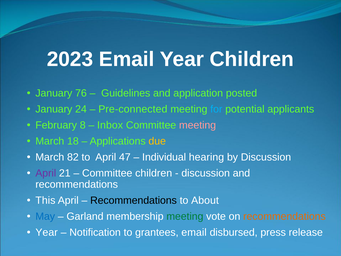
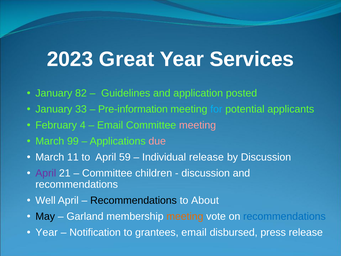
2023 Email: Email -> Great
Year Children: Children -> Services
76: 76 -> 82
24: 24 -> 33
Pre-connected: Pre-connected -> Pre-information
8: 8 -> 4
Inbox at (110, 125): Inbox -> Email
18: 18 -> 99
due colour: yellow -> pink
82: 82 -> 11
47: 47 -> 59
Individual hearing: hearing -> release
This: This -> Well
May colour: blue -> black
meeting at (185, 216) colour: green -> orange
recommendations at (284, 216) colour: orange -> blue
